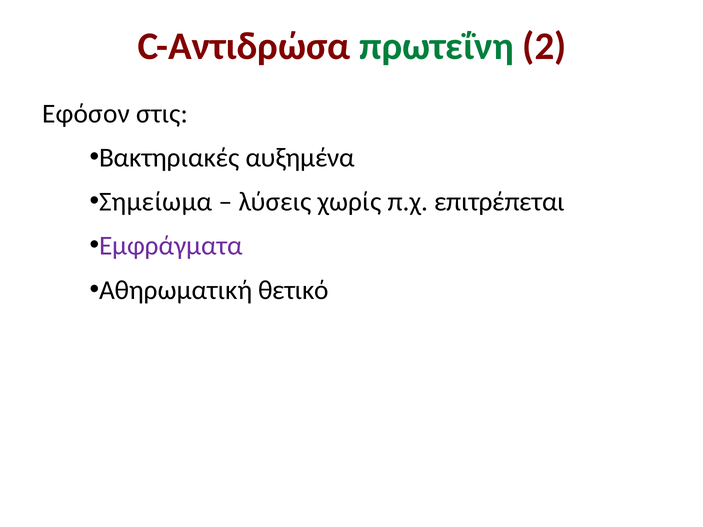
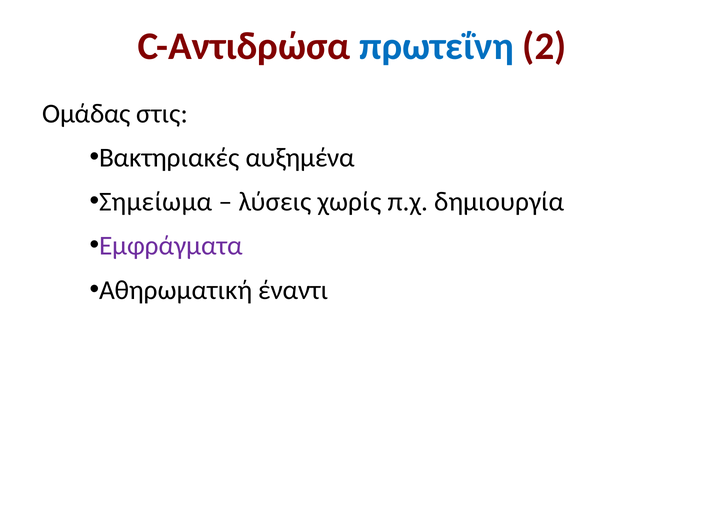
πρωτεΐνη colour: green -> blue
Εφόσον: Εφόσον -> Ομάδας
επιτρέπεται: επιτρέπεται -> δημιουργία
θετικό: θετικό -> έναντι
